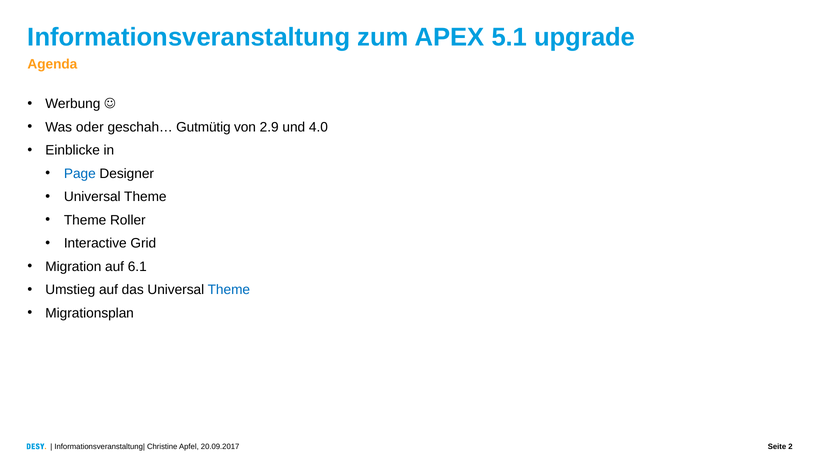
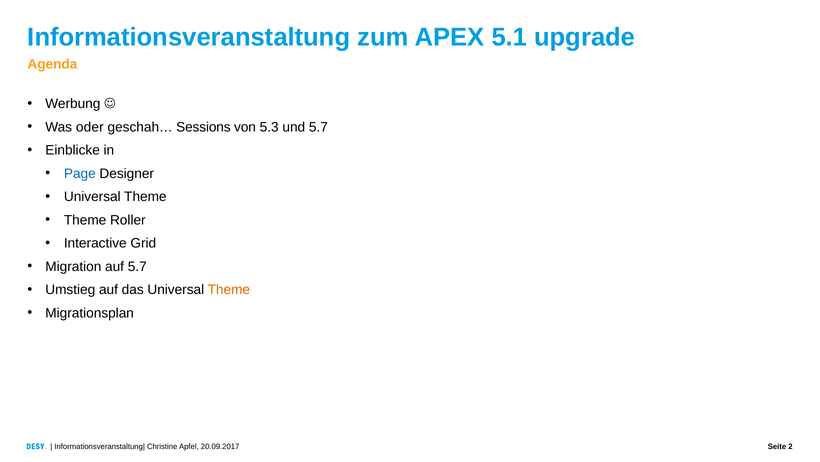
Gutmütig: Gutmütig -> Sessions
2.9: 2.9 -> 5.3
und 4.0: 4.0 -> 5.7
auf 6.1: 6.1 -> 5.7
Theme at (229, 290) colour: blue -> orange
